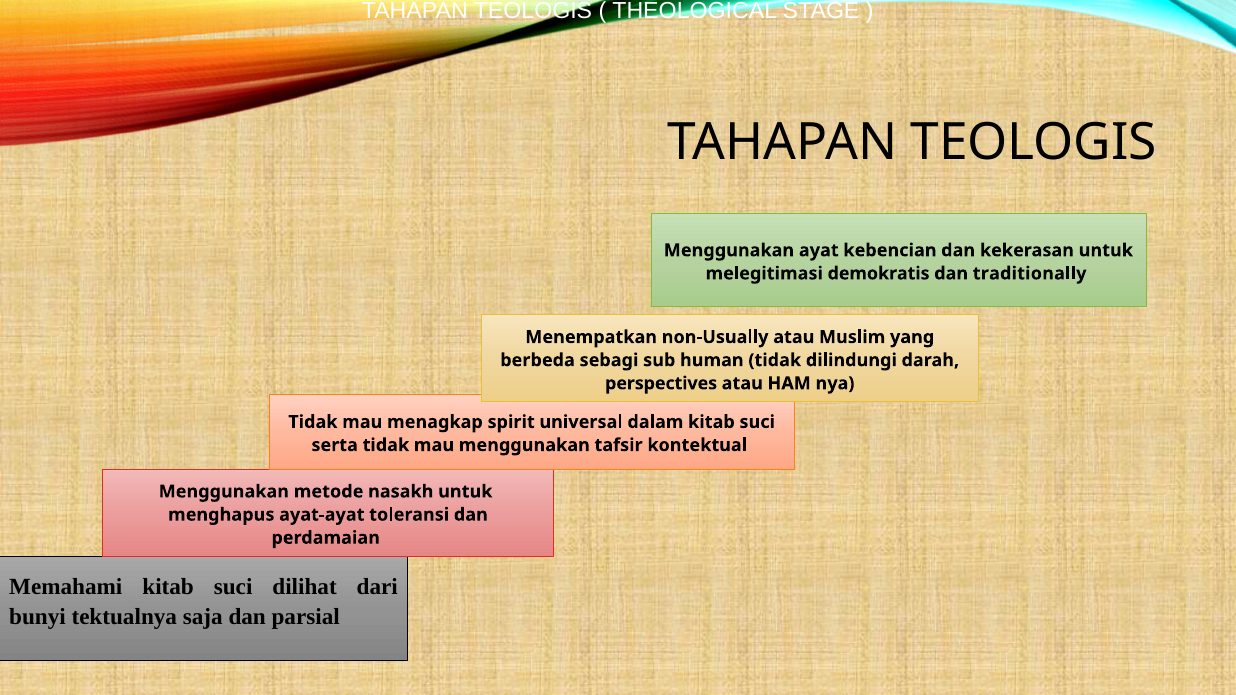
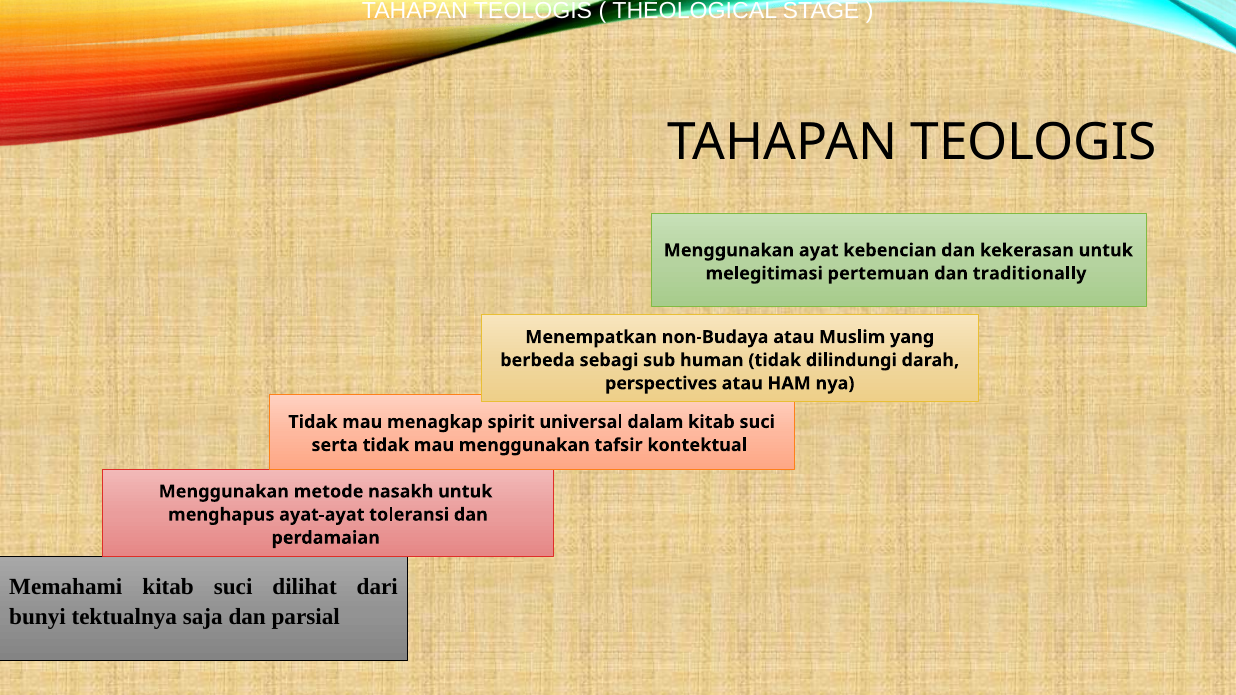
demokratis: demokratis -> pertemuan
non-Usually: non-Usually -> non-Budaya
